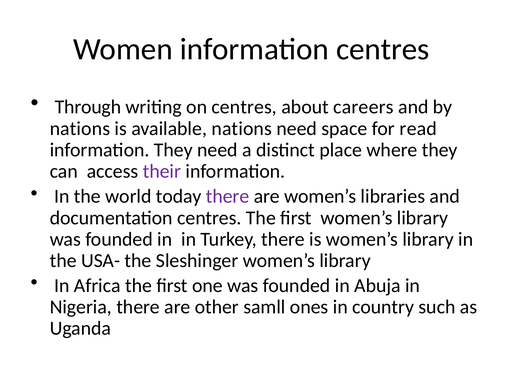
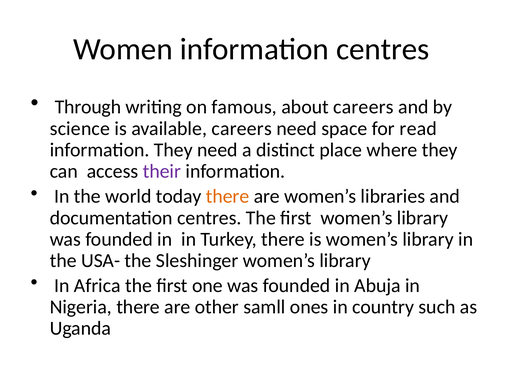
on centres: centres -> famous
nations at (80, 129): nations -> science
available nations: nations -> careers
there at (228, 197) colour: purple -> orange
